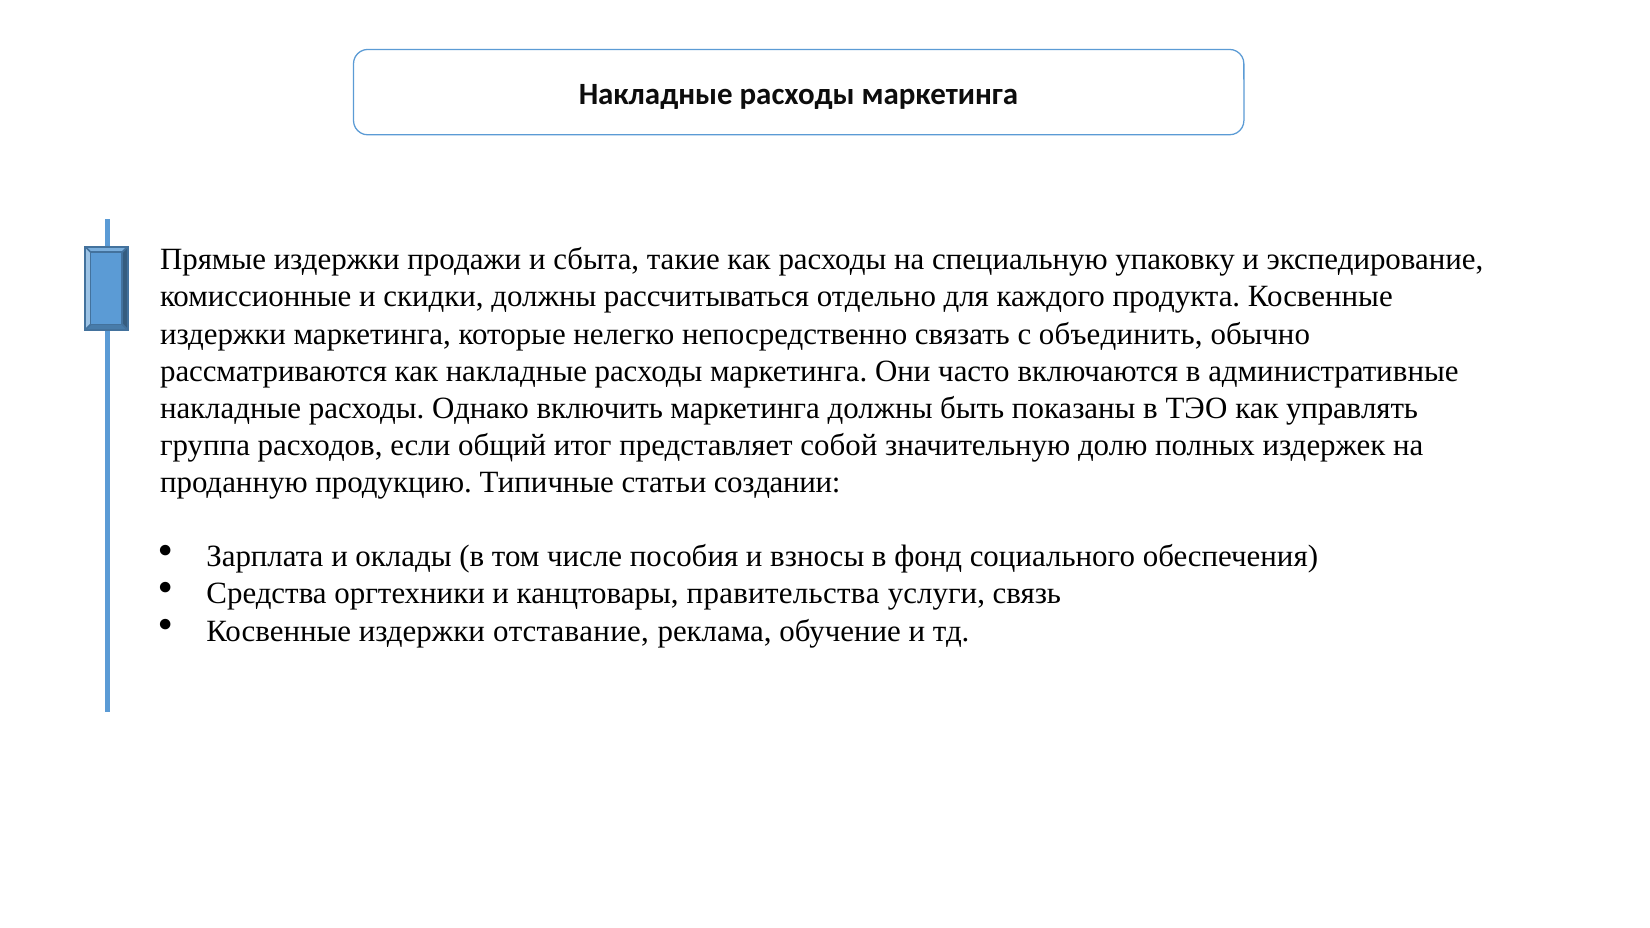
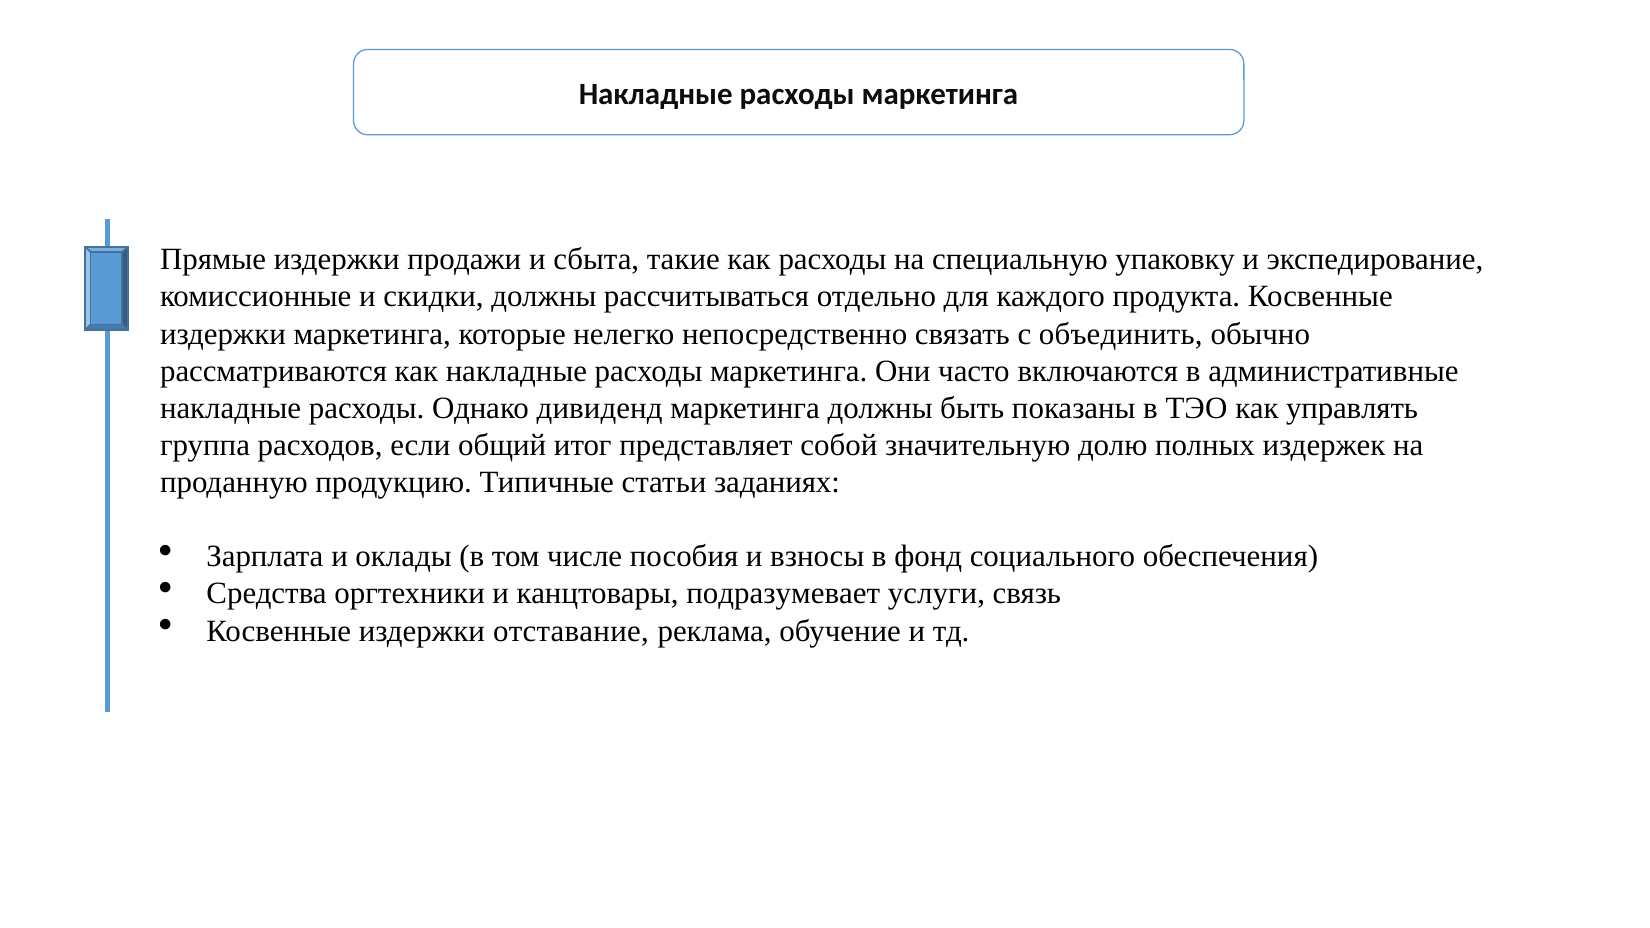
включить: включить -> дивиденд
создании: создании -> заданиях
правительства: правительства -> подразумевает
